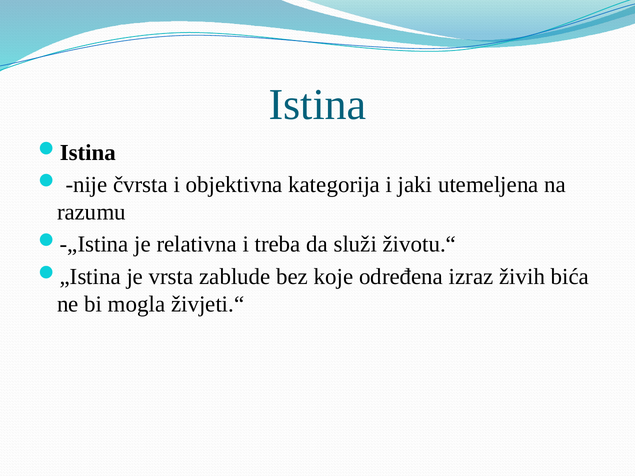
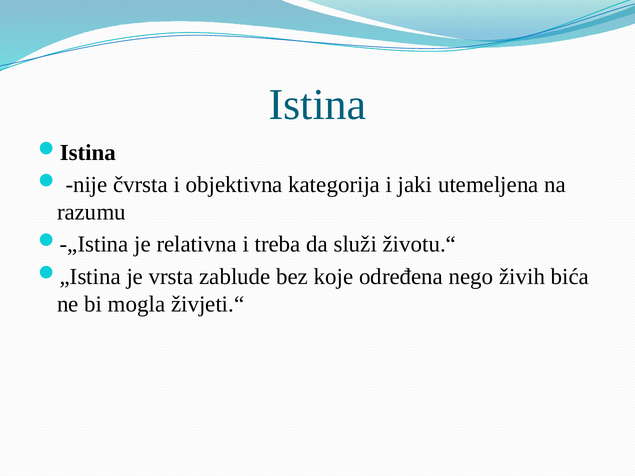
izraz: izraz -> nego
